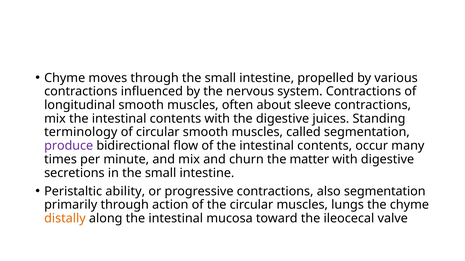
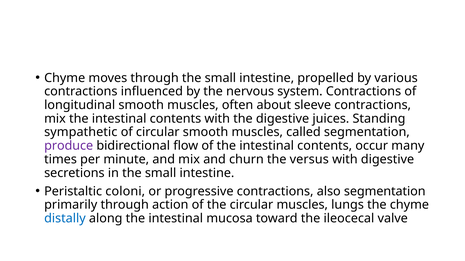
terminology: terminology -> sympathetic
matter: matter -> versus
ability: ability -> coloni
distally colour: orange -> blue
